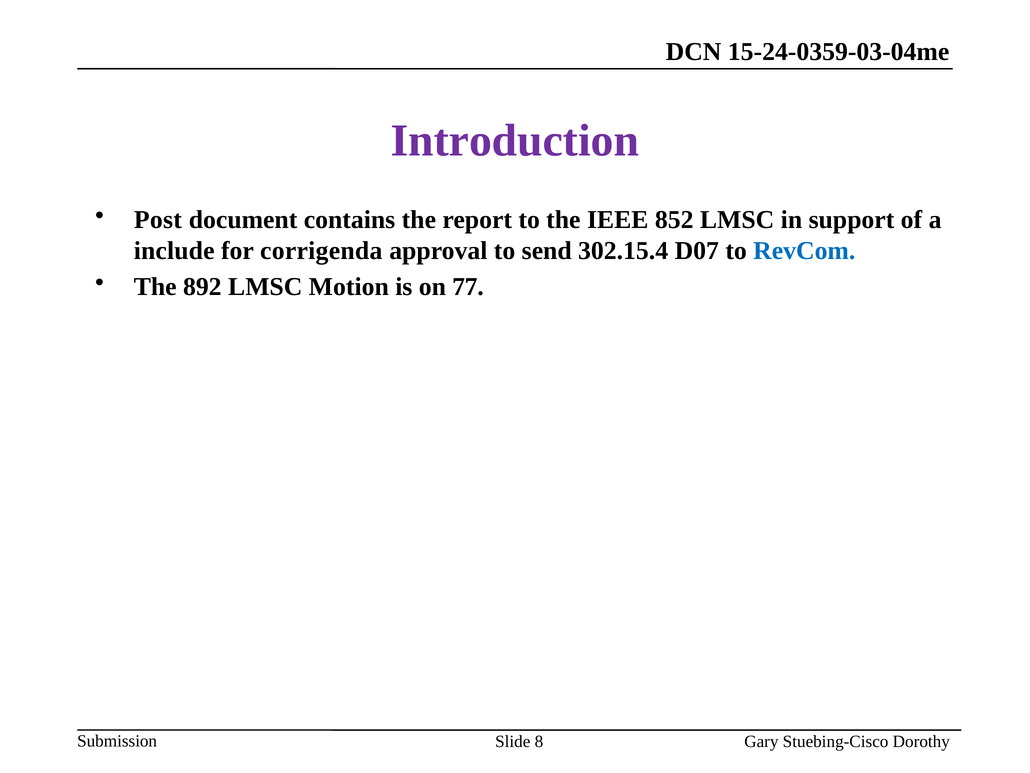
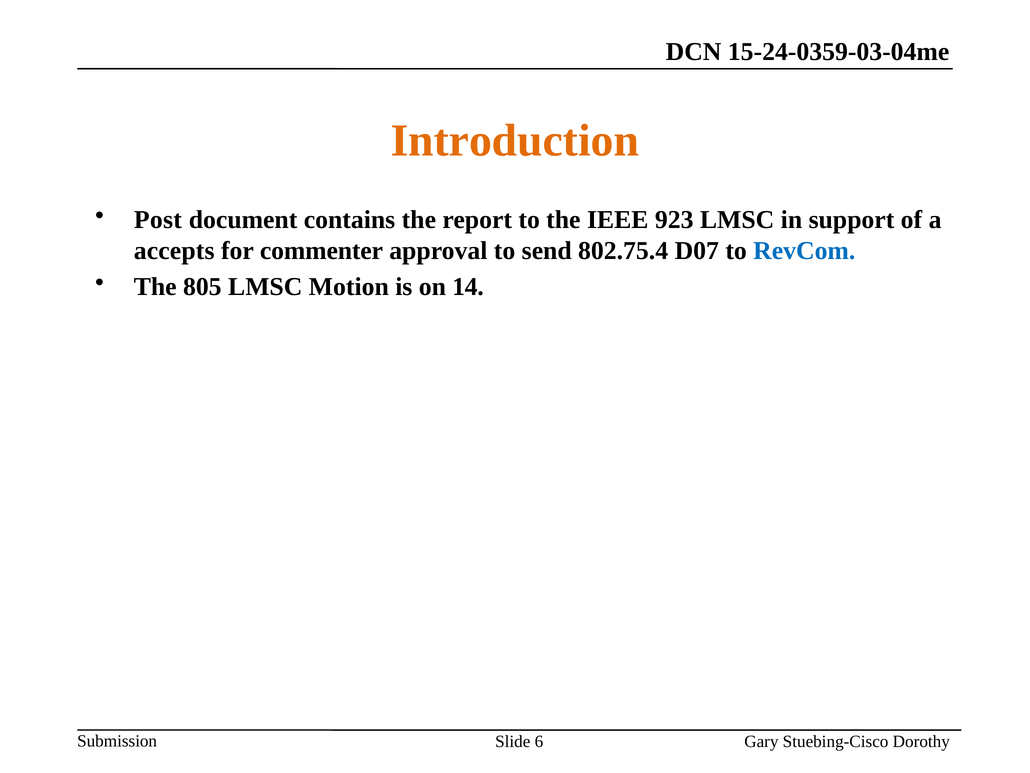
Introduction colour: purple -> orange
852: 852 -> 923
include: include -> accepts
corrigenda: corrigenda -> commenter
302.15.4: 302.15.4 -> 802.75.4
892: 892 -> 805
77: 77 -> 14
8: 8 -> 6
